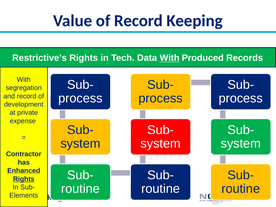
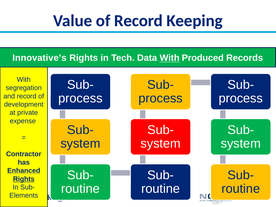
Restrictive’s: Restrictive’s -> Innovative’s
